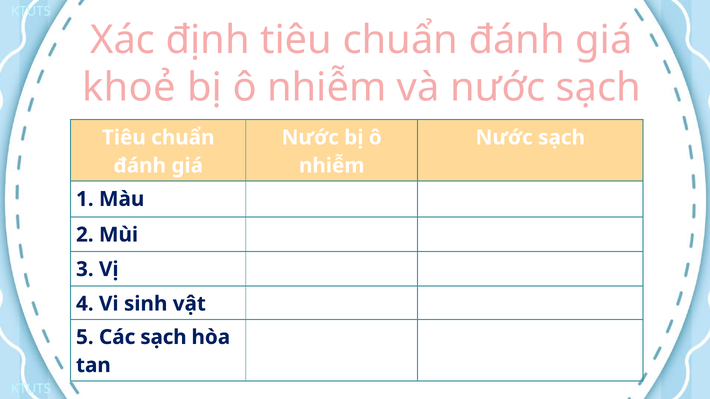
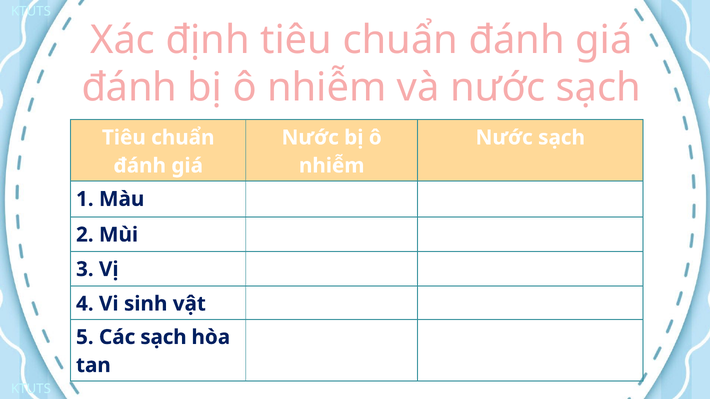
khoẻ at (129, 88): khoẻ -> đánh
